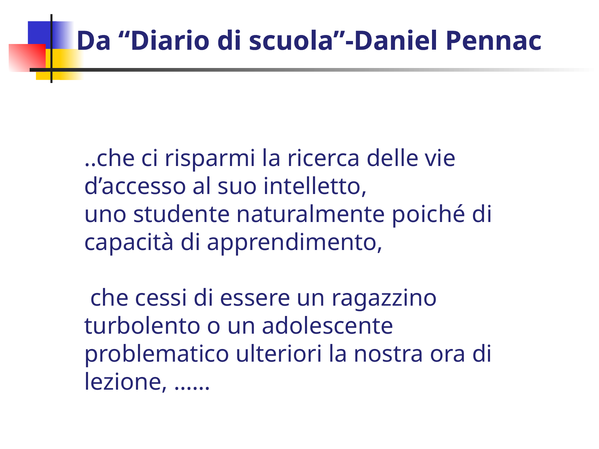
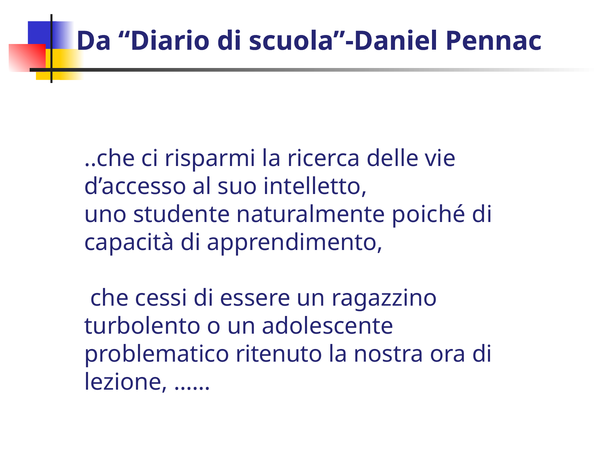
ulteriori: ulteriori -> ritenuto
